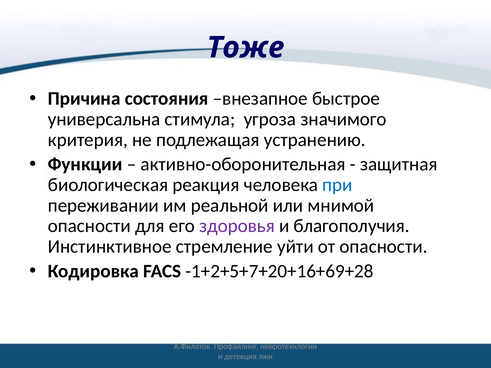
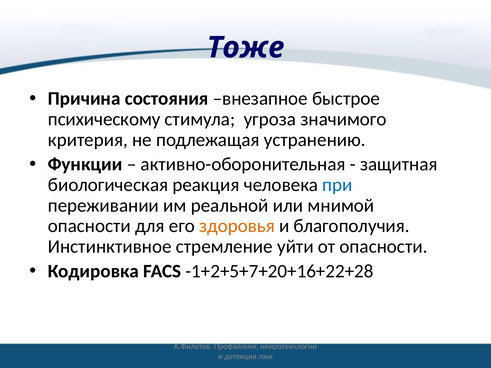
универсальна: универсальна -> психическому
здоровья colour: purple -> orange
-1+2+5+7+20+16+69+28: -1+2+5+7+20+16+69+28 -> -1+2+5+7+20+16+22+28
